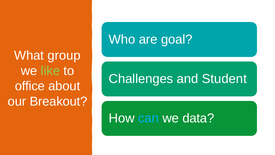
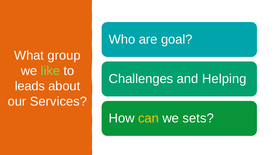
Student: Student -> Helping
office: office -> leads
Breakout: Breakout -> Services
can colour: light blue -> yellow
data: data -> sets
